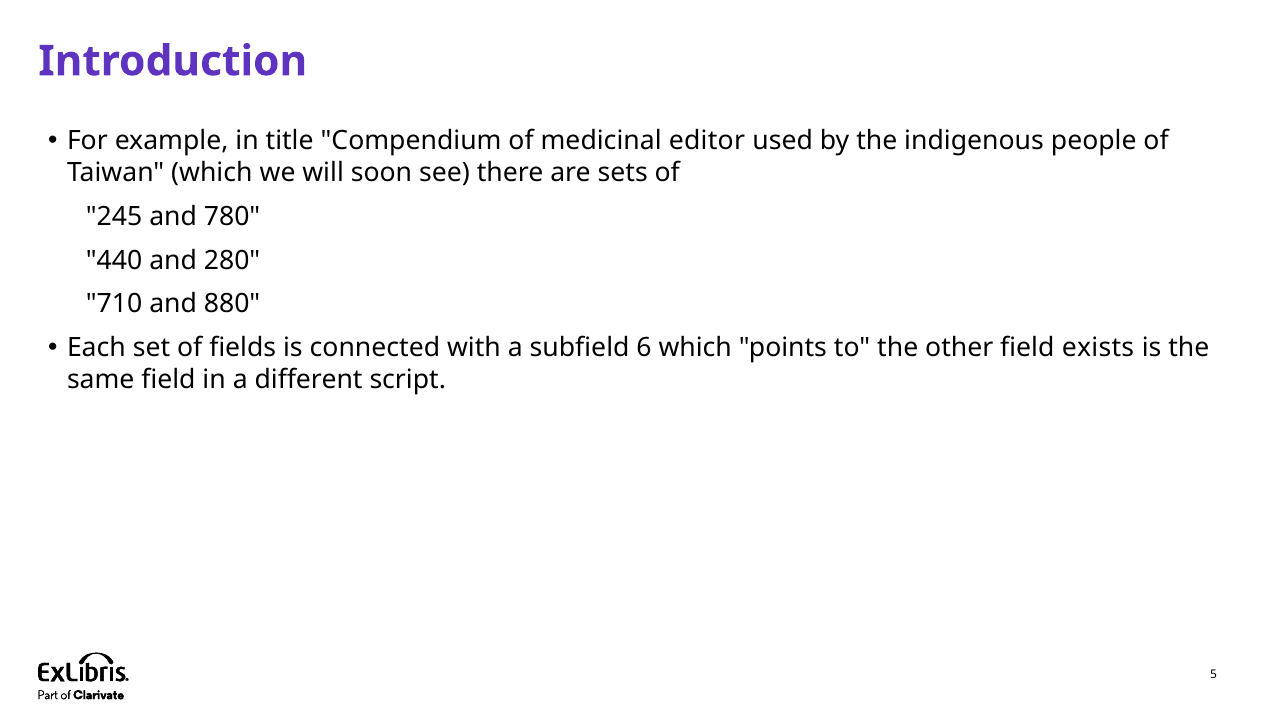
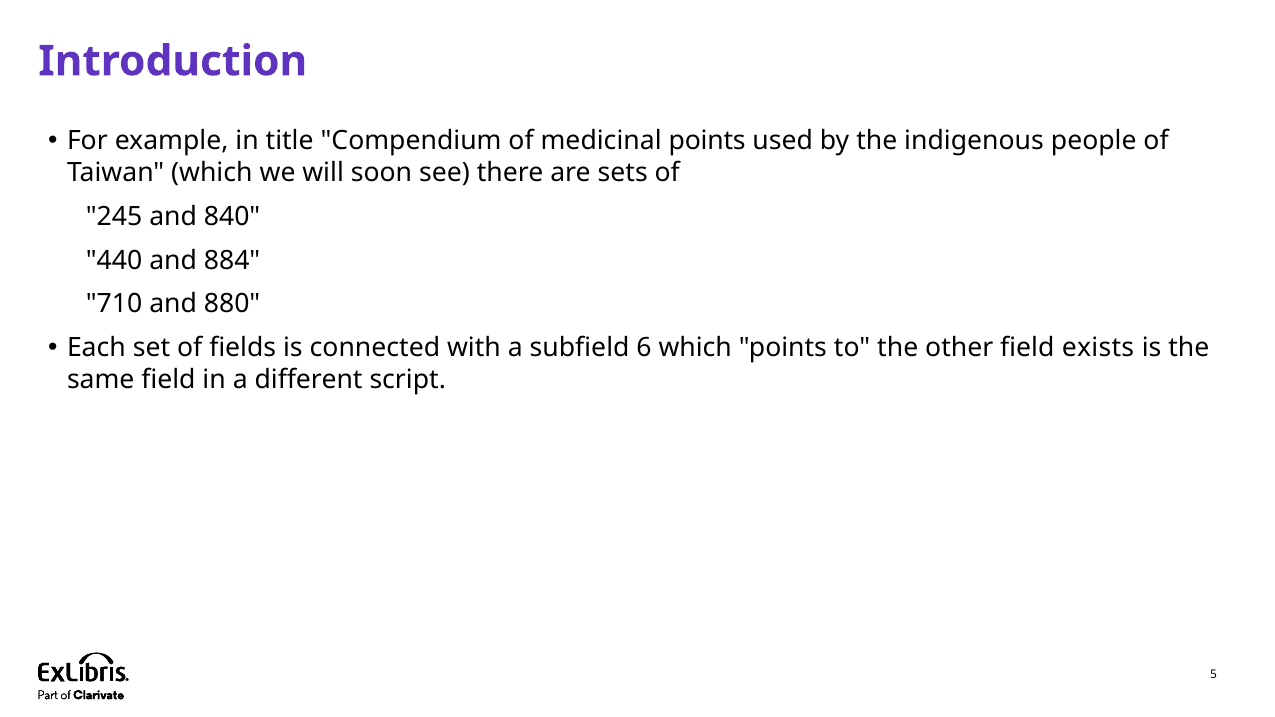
medicinal editor: editor -> points
780: 780 -> 840
280: 280 -> 884
